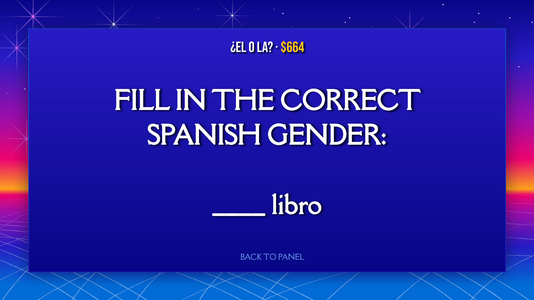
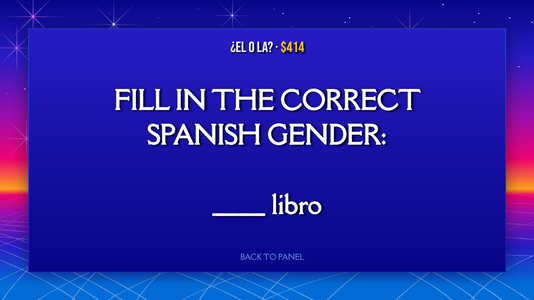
$664: $664 -> $414
